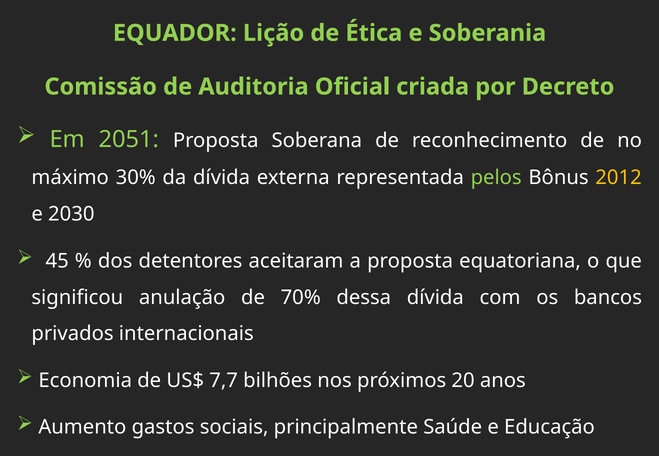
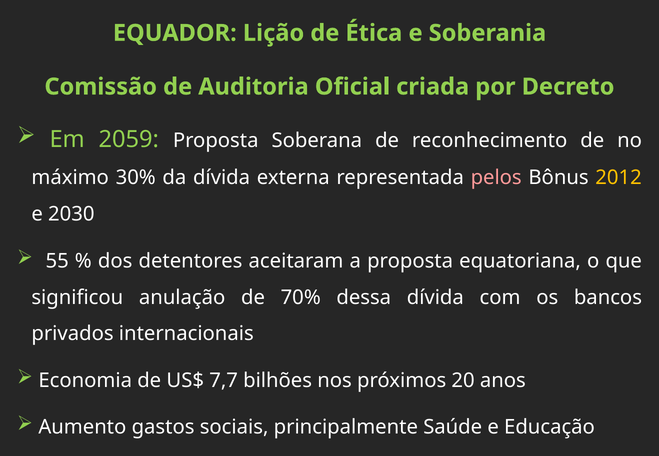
2051: 2051 -> 2059
pelos colour: light green -> pink
45: 45 -> 55
